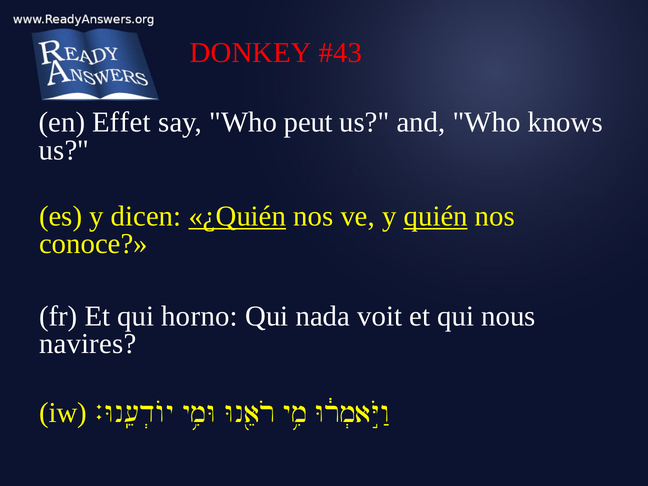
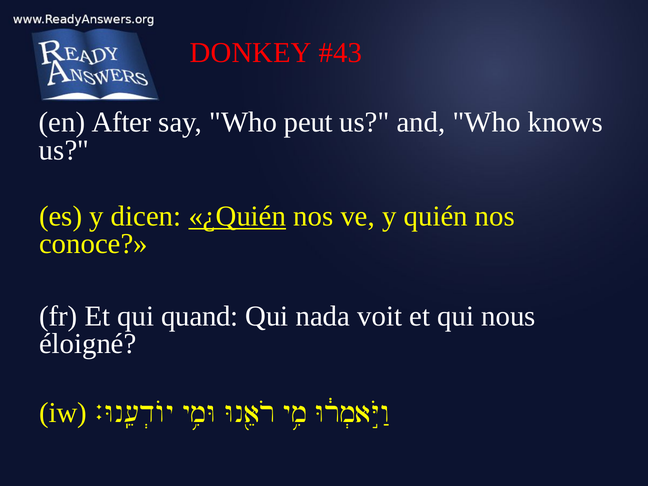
Effet: Effet -> After
quién underline: present -> none
horno: horno -> quand
navires: navires -> éloigné
